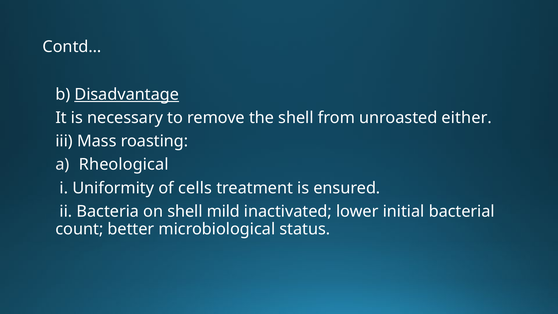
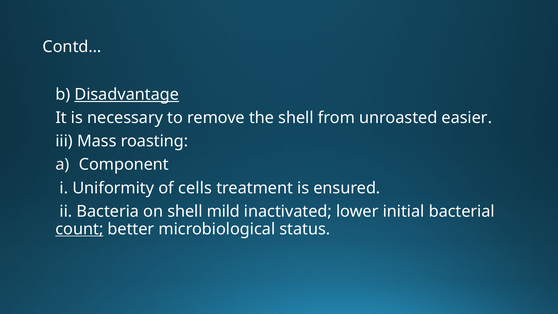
either: either -> easier
Rheological: Rheological -> Component
count underline: none -> present
